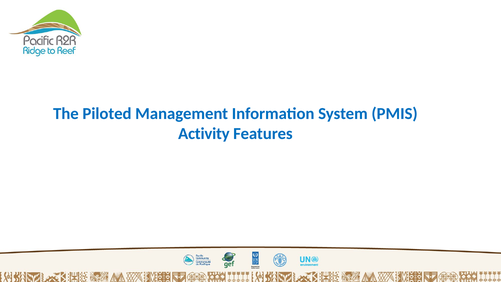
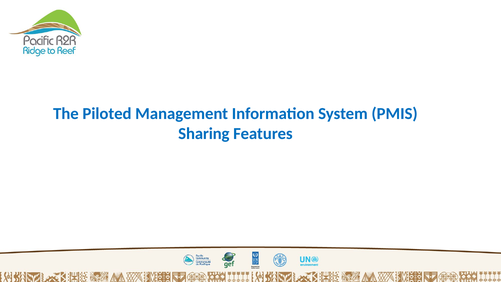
Activity: Activity -> Sharing
